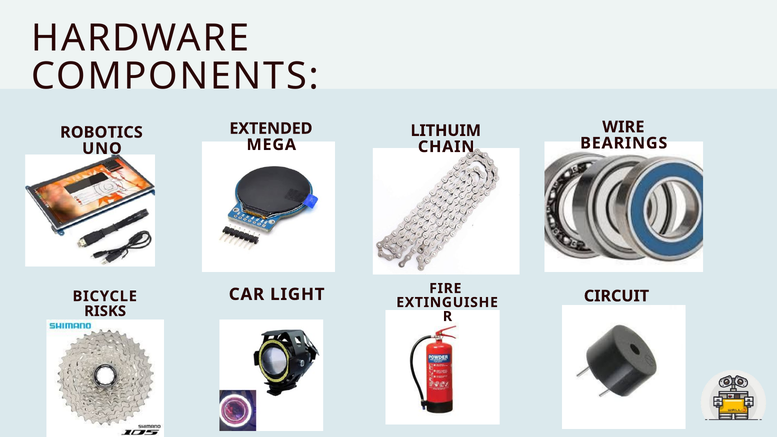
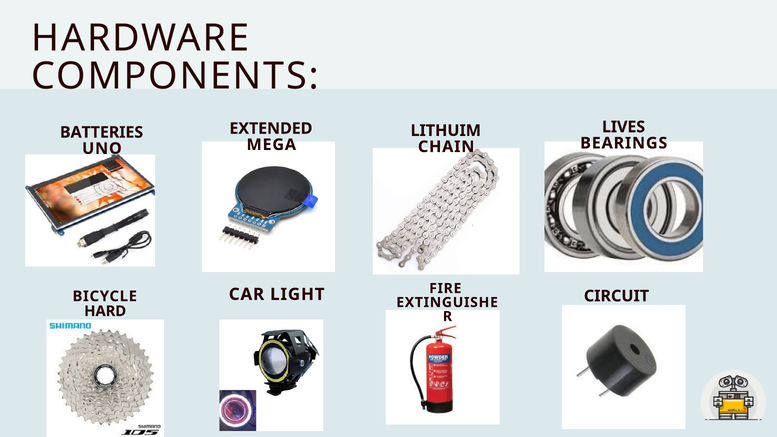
WIRE: WIRE -> LIVES
ROBOTICS: ROBOTICS -> BATTERIES
RISKS: RISKS -> HARD
